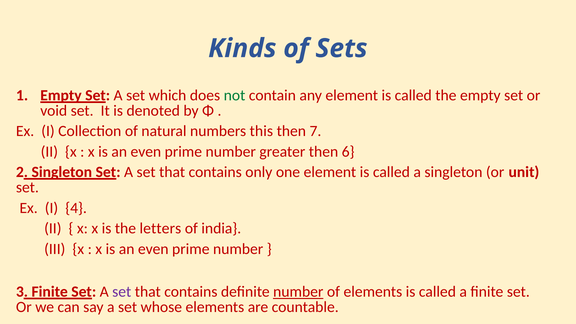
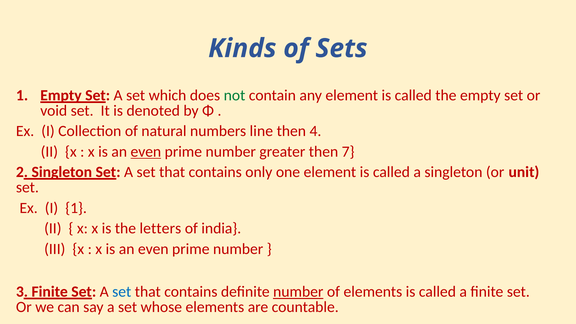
this: this -> line
7: 7 -> 4
even at (146, 152) underline: none -> present
6: 6 -> 7
I 4: 4 -> 1
set at (122, 292) colour: purple -> blue
